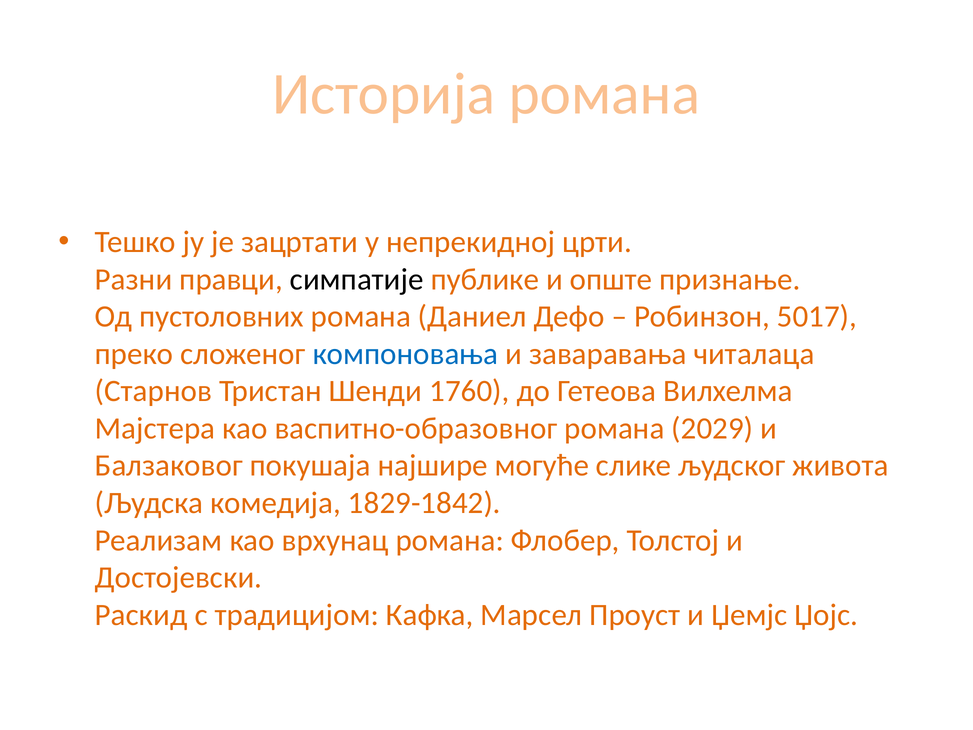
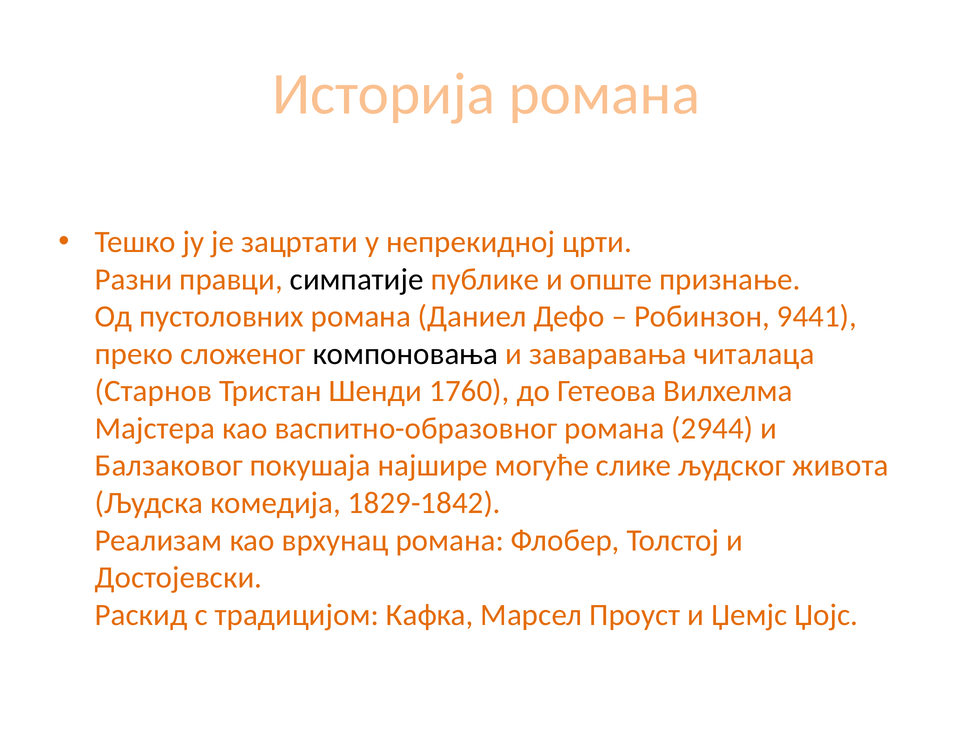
5017: 5017 -> 9441
компоновања colour: blue -> black
2029: 2029 -> 2944
